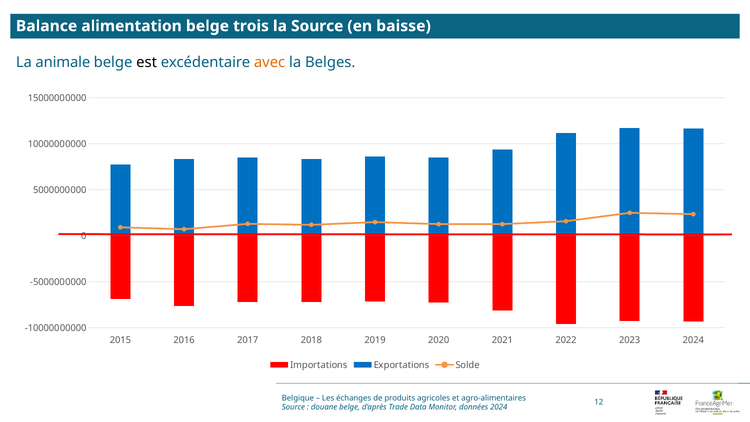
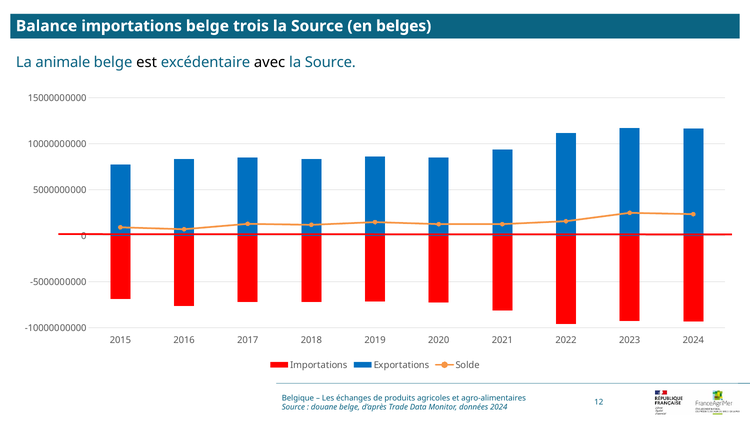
Balance alimentation: alimentation -> importations
baisse: baisse -> belges
avec colour: orange -> black
Belges at (330, 62): Belges -> Source
